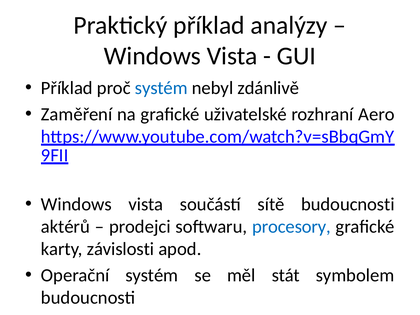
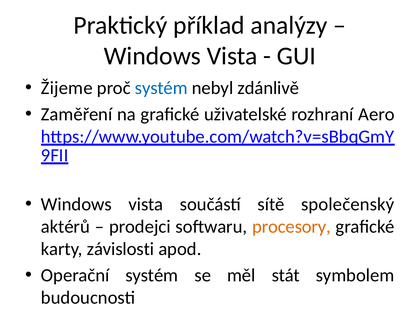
Příklad at (67, 88): Příklad -> Žijeme
sítě budoucnosti: budoucnosti -> společenský
procesory colour: blue -> orange
